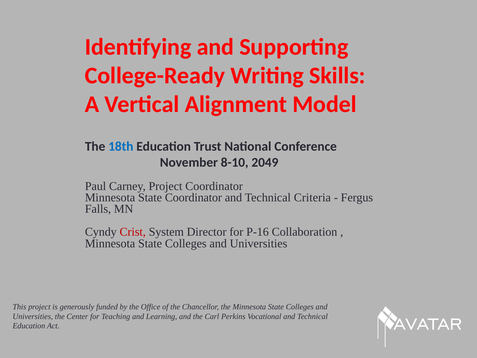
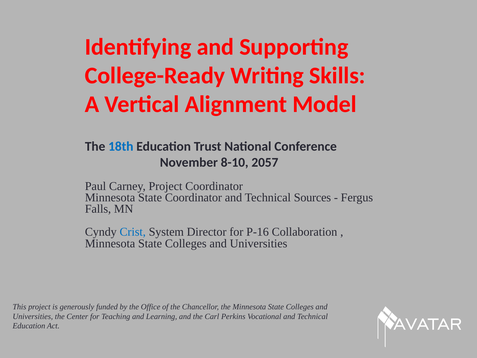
2049: 2049 -> 2057
Criteria: Criteria -> Sources
Crist colour: red -> blue
